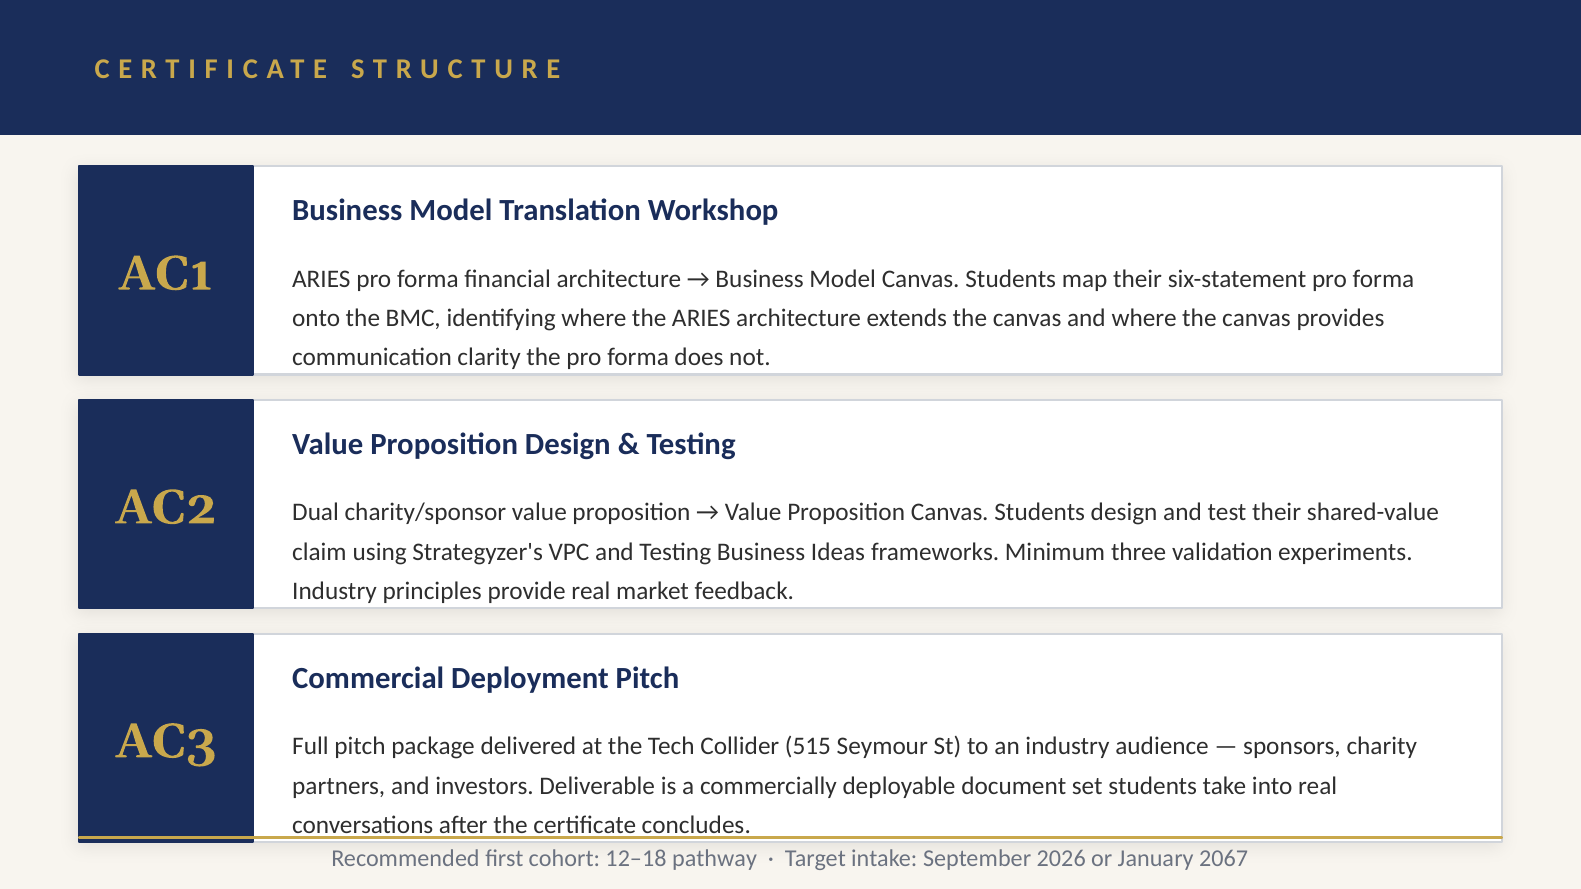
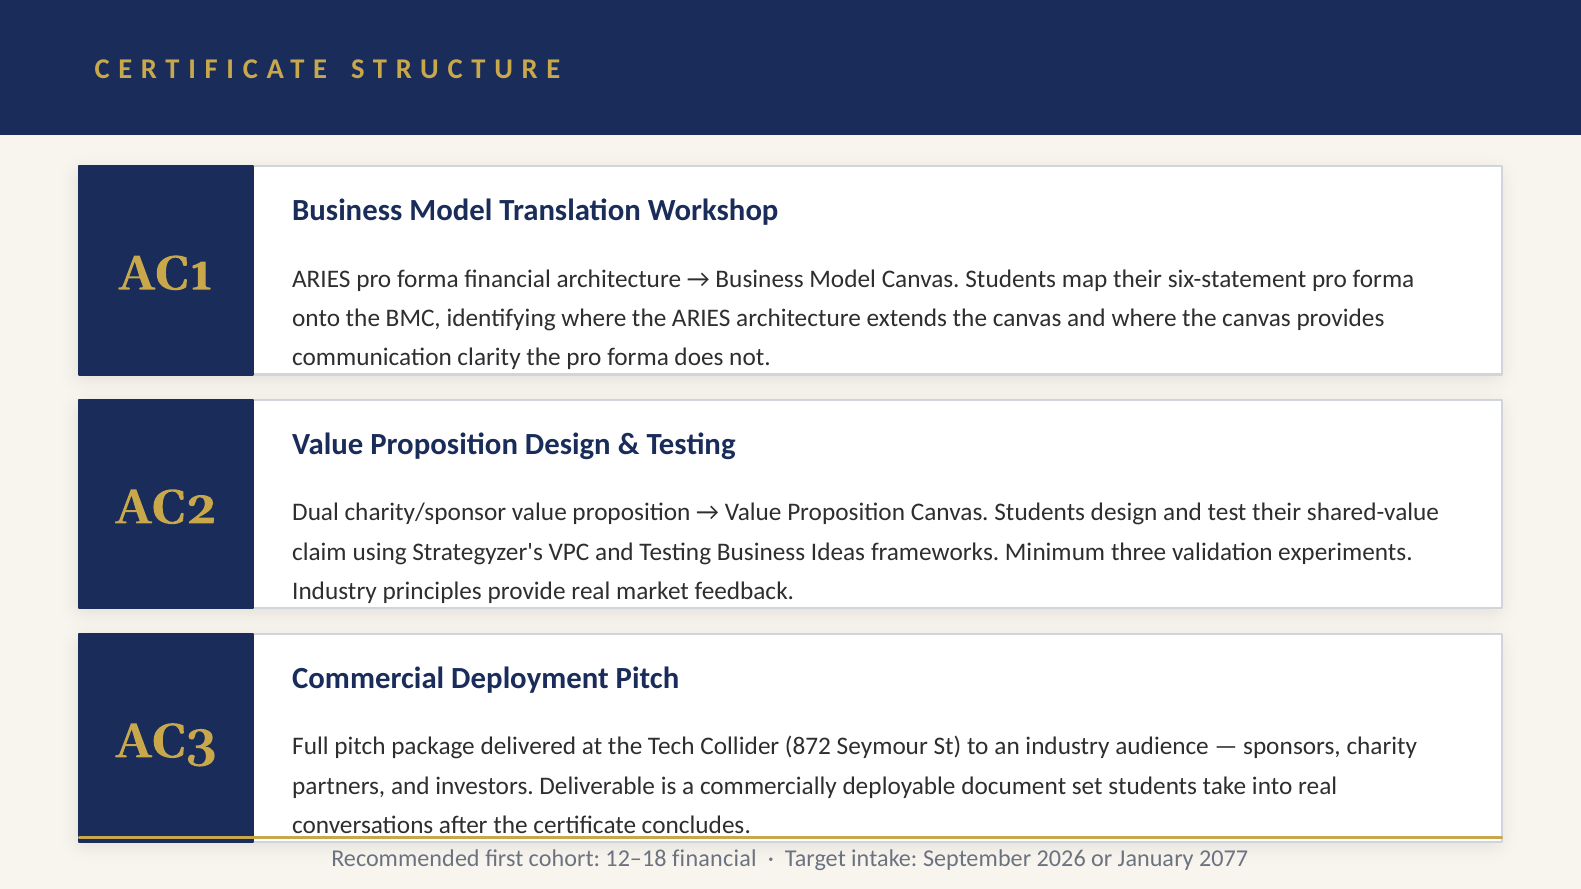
515: 515 -> 872
12–18 pathway: pathway -> financial
2067: 2067 -> 2077
